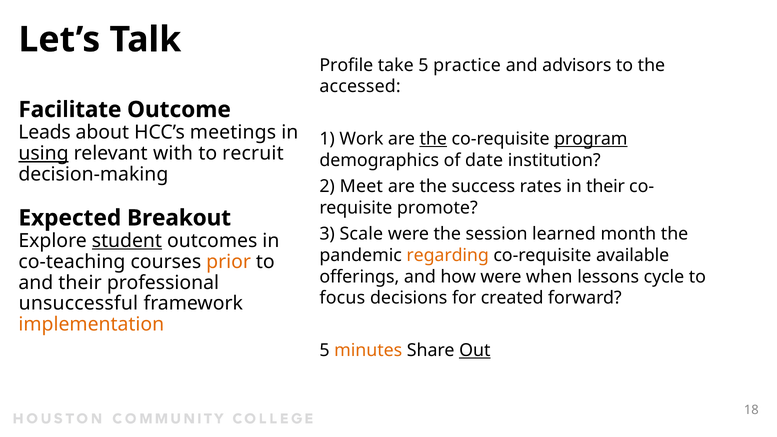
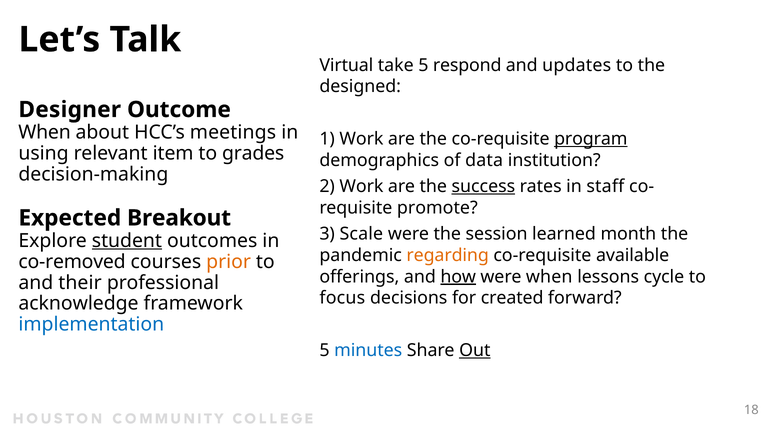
Profile: Profile -> Virtual
practice: practice -> respond
advisors: advisors -> updates
accessed: accessed -> designed
Facilitate: Facilitate -> Designer
Leads at (45, 132): Leads -> When
the at (433, 139) underline: present -> none
using underline: present -> none
with: with -> item
recruit: recruit -> grades
date: date -> data
2 Meet: Meet -> Work
success underline: none -> present
in their: their -> staff
co-teaching: co-teaching -> co-removed
how underline: none -> present
unsuccessful: unsuccessful -> acknowledge
implementation colour: orange -> blue
minutes colour: orange -> blue
